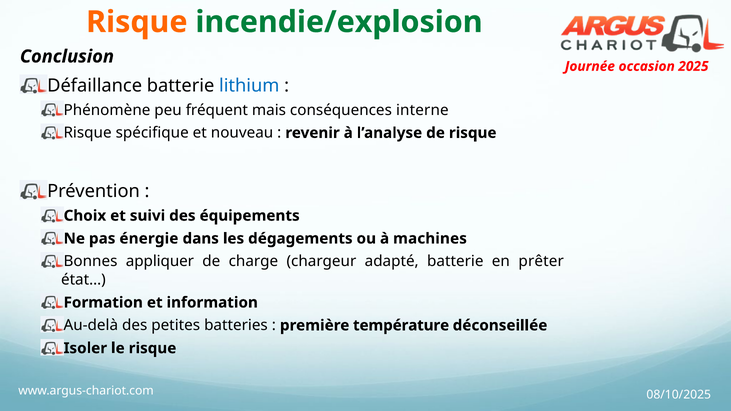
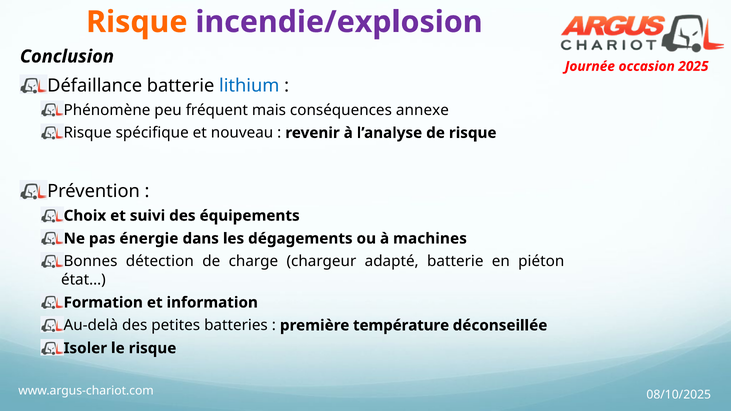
incendie/explosion colour: green -> purple
interne: interne -> annexe
appliquer: appliquer -> détection
prêter: prêter -> piéton
